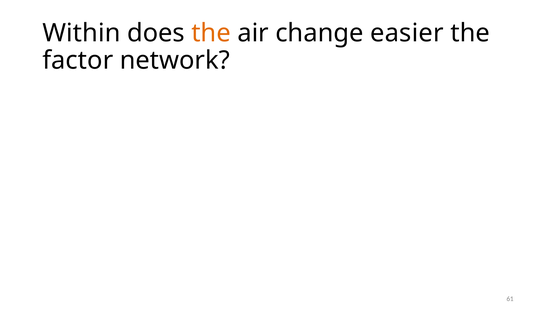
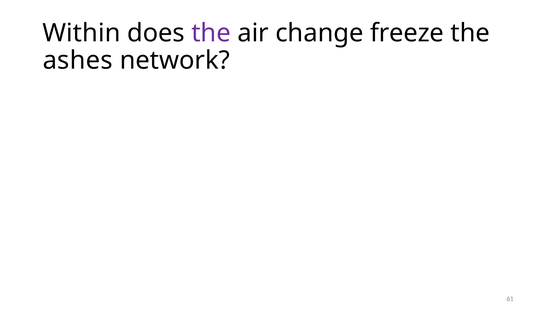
the at (211, 33) colour: orange -> purple
easier: easier -> freeze
factor: factor -> ashes
